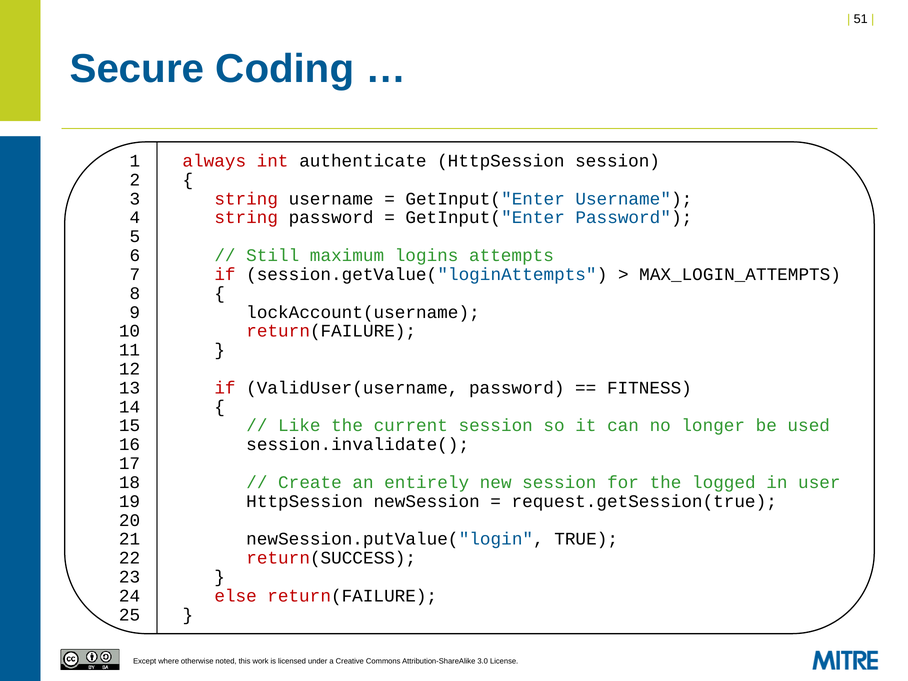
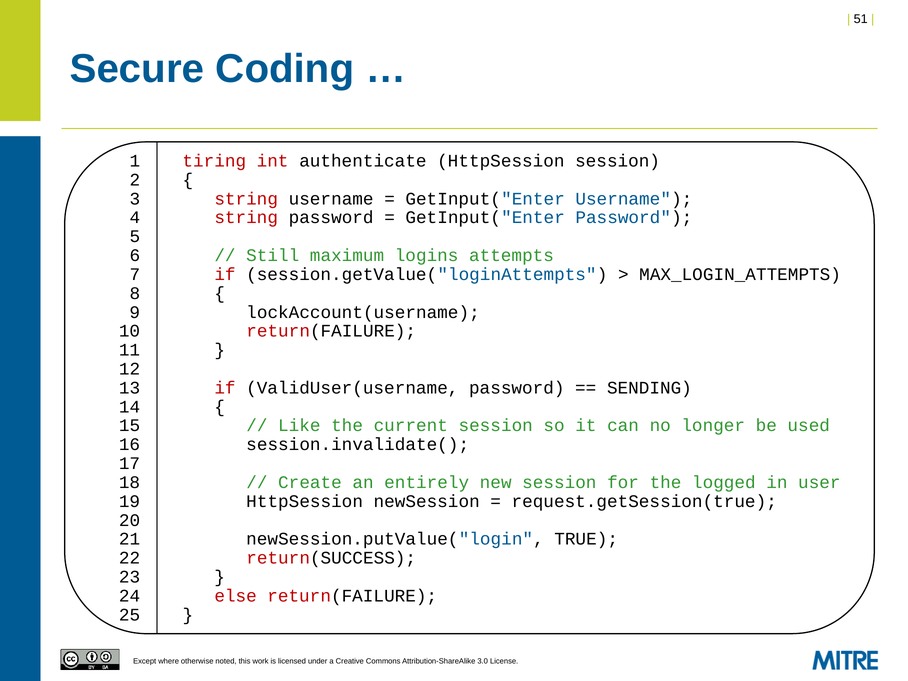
always: always -> tiring
FITNESS: FITNESS -> SENDING
